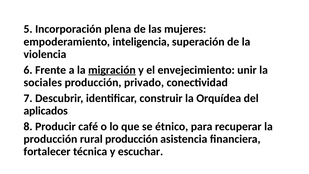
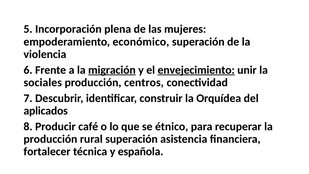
inteligencia: inteligencia -> económico
envejecimiento underline: none -> present
privado: privado -> centros
rural producción: producción -> superación
escuchar: escuchar -> española
